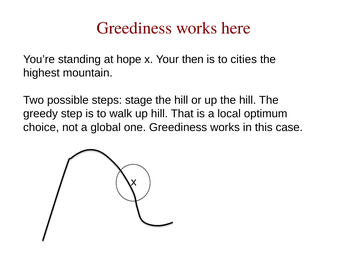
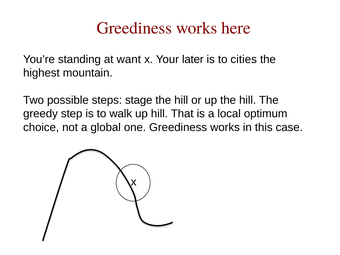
hope: hope -> want
then: then -> later
